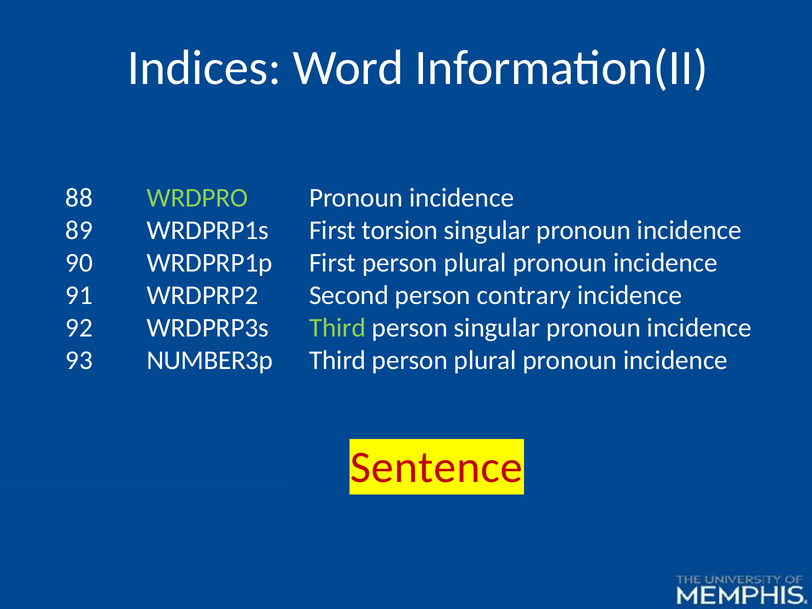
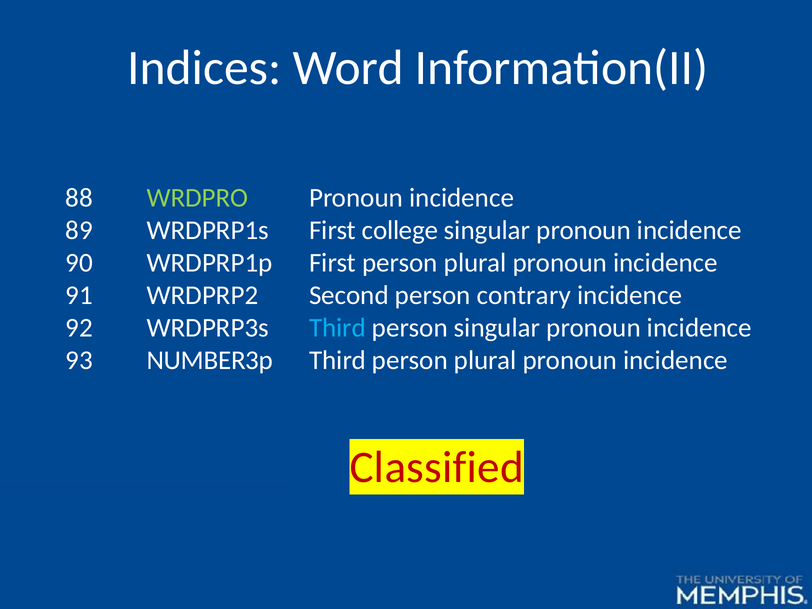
torsion: torsion -> college
Third at (338, 328) colour: light green -> light blue
Sentence: Sentence -> Classified
